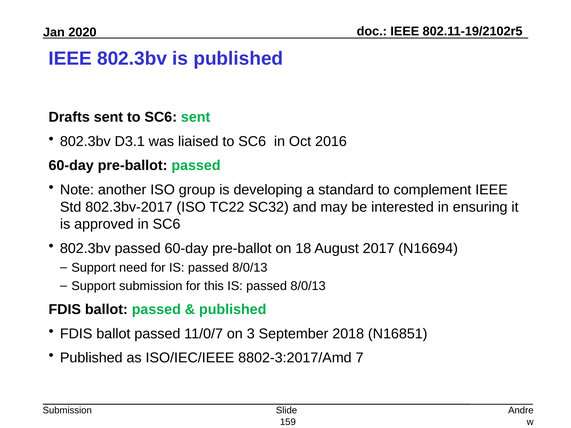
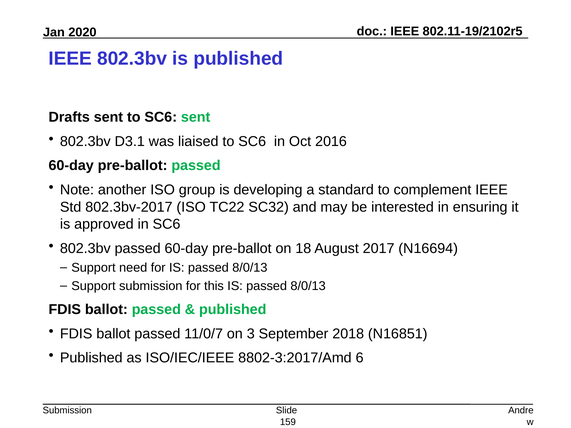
7: 7 -> 6
